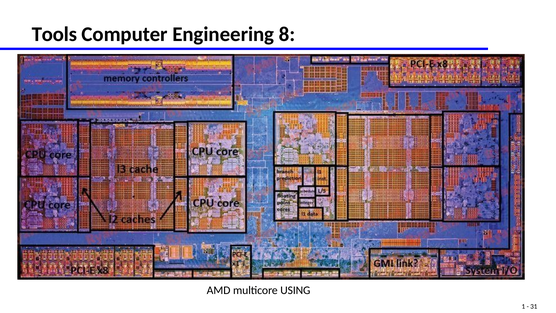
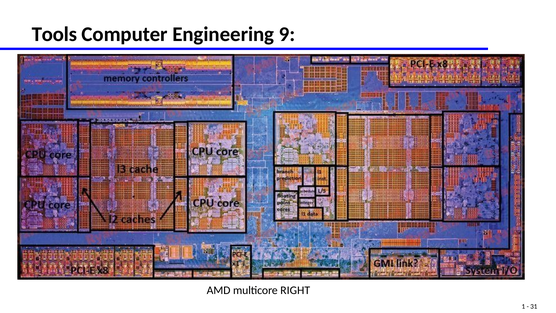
8: 8 -> 9
USING: USING -> RIGHT
